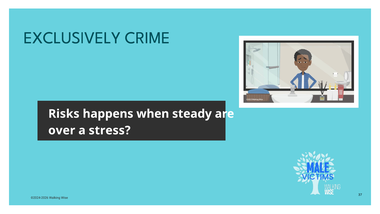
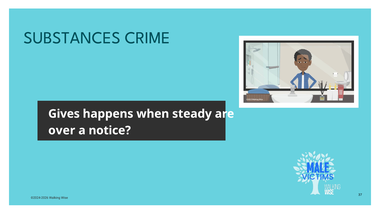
EXCLUSIVELY: EXCLUSIVELY -> SUBSTANCES
Risks: Risks -> Gives
stress: stress -> notice
